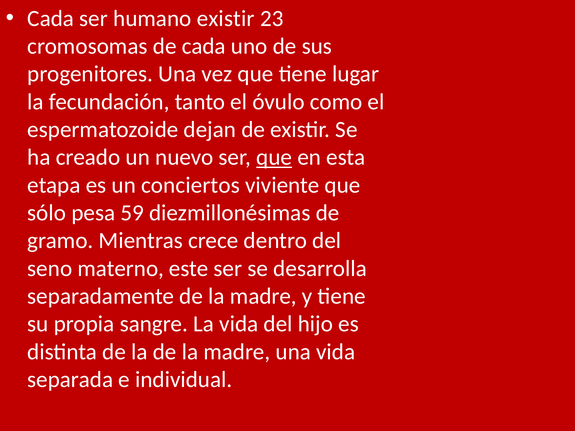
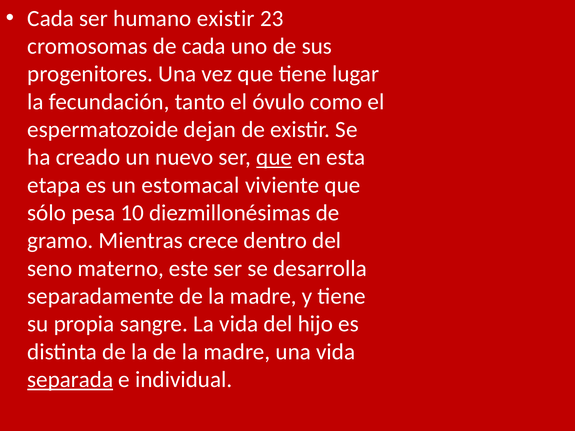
conciertos: conciertos -> estomacal
59: 59 -> 10
separada underline: none -> present
